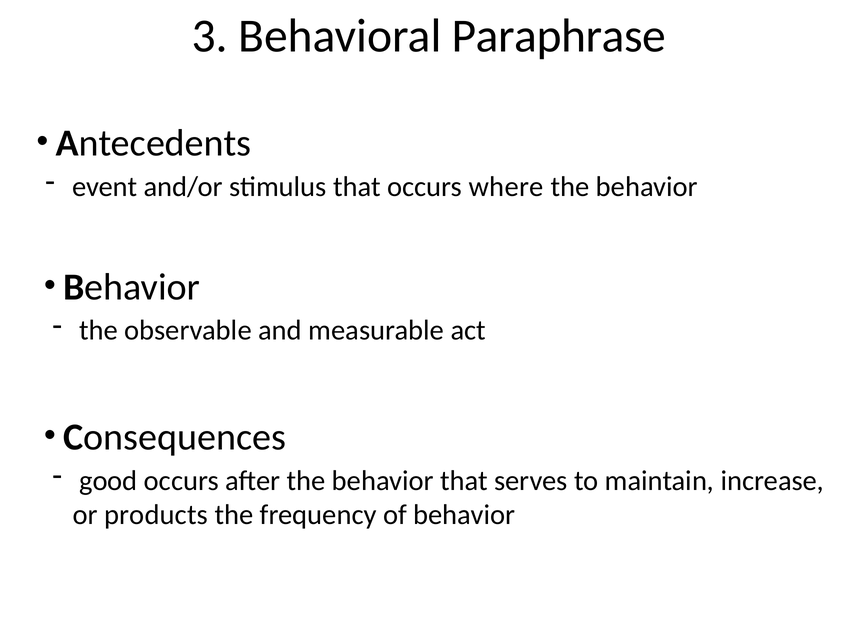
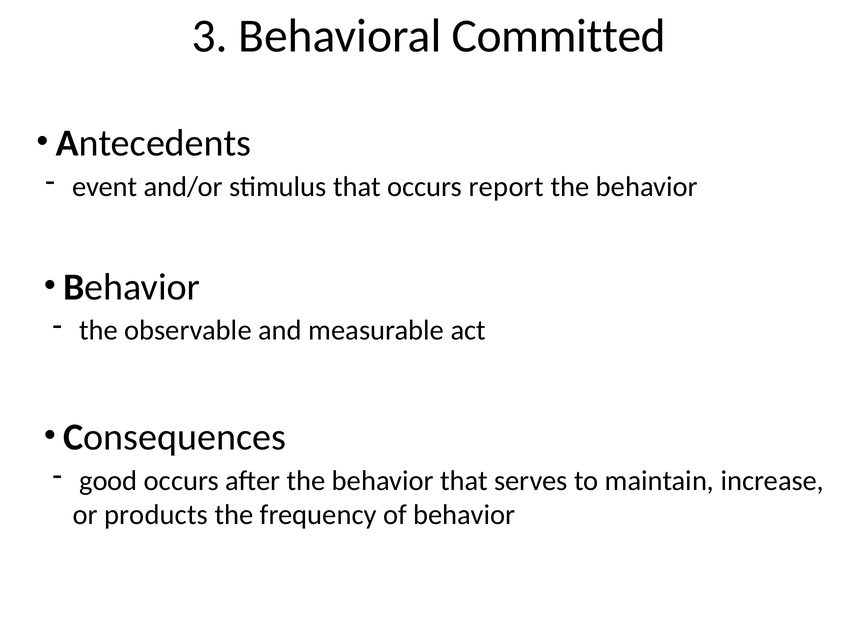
Paraphrase: Paraphrase -> Committed
where: where -> report
